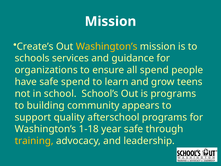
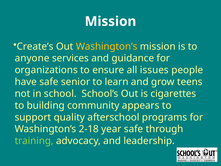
schools: schools -> anyone
all spend: spend -> issues
safe spend: spend -> senior
is programs: programs -> cigarettes
1-18: 1-18 -> 2-18
training colour: yellow -> light green
